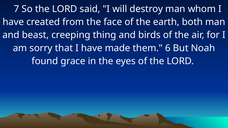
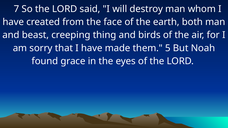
6: 6 -> 5
